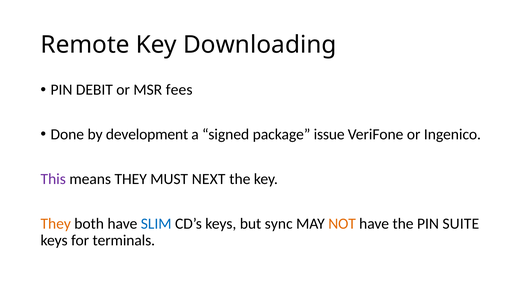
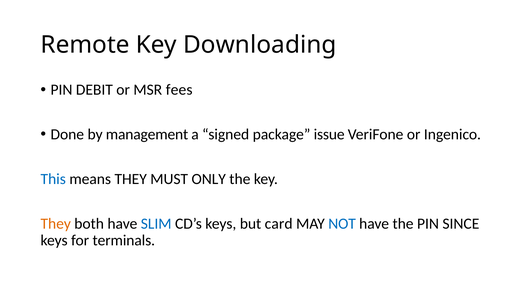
development: development -> management
This colour: purple -> blue
NEXT: NEXT -> ONLY
sync: sync -> card
NOT colour: orange -> blue
SUITE: SUITE -> SINCE
